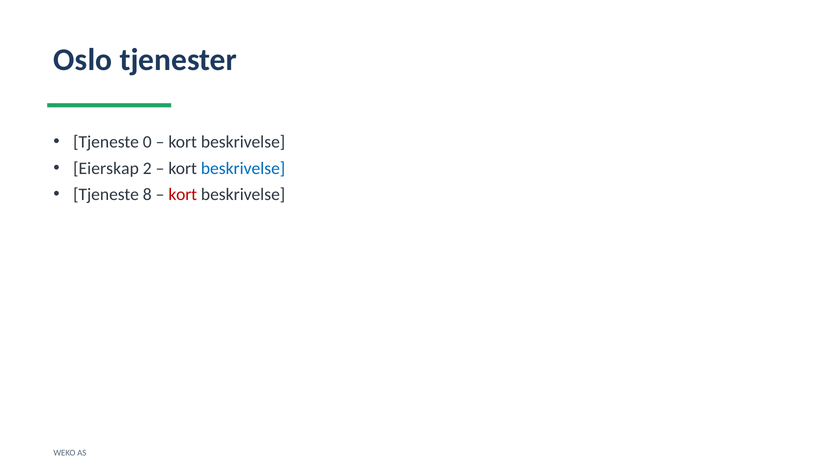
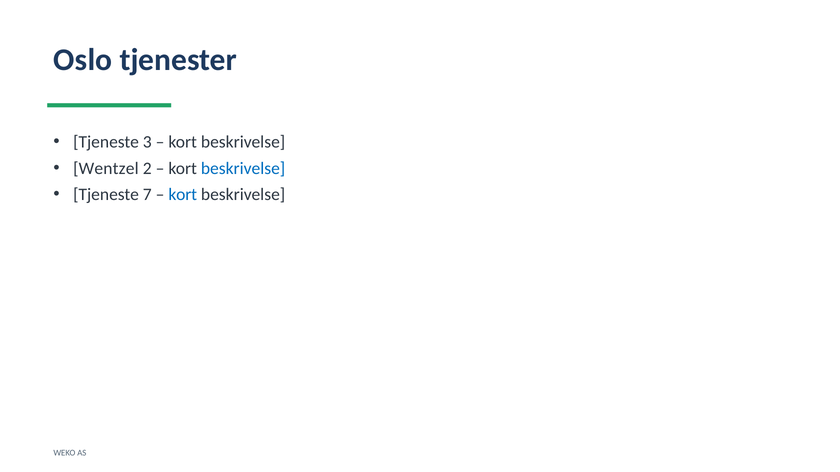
0: 0 -> 3
Eierskap: Eierskap -> Wentzel
8: 8 -> 7
kort at (183, 195) colour: red -> blue
